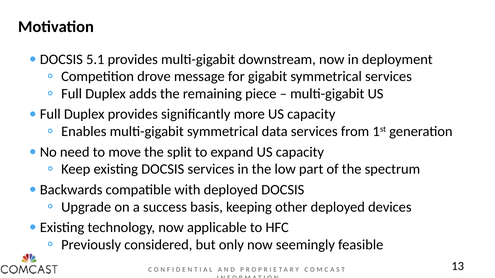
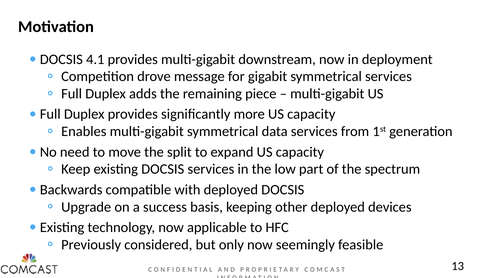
5.1: 5.1 -> 4.1
